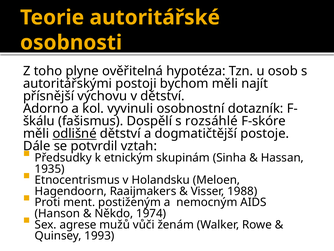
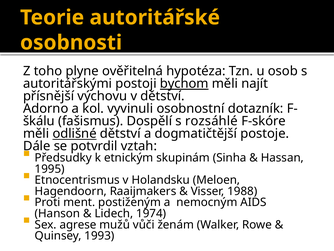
bychom underline: none -> present
1935: 1935 -> 1995
Někdo: Někdo -> Lidech
